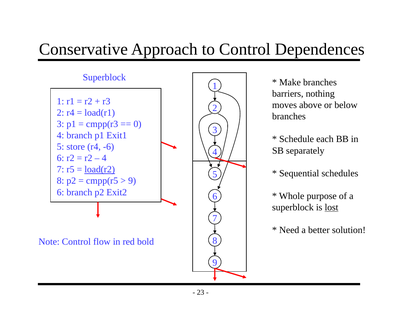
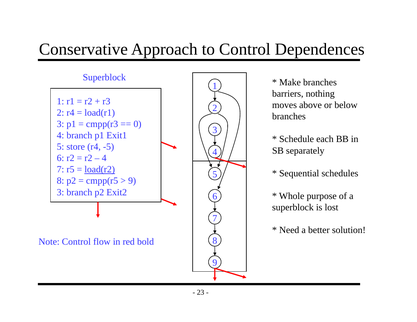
-6: -6 -> -5
6 at (61, 192): 6 -> 3
lost underline: present -> none
